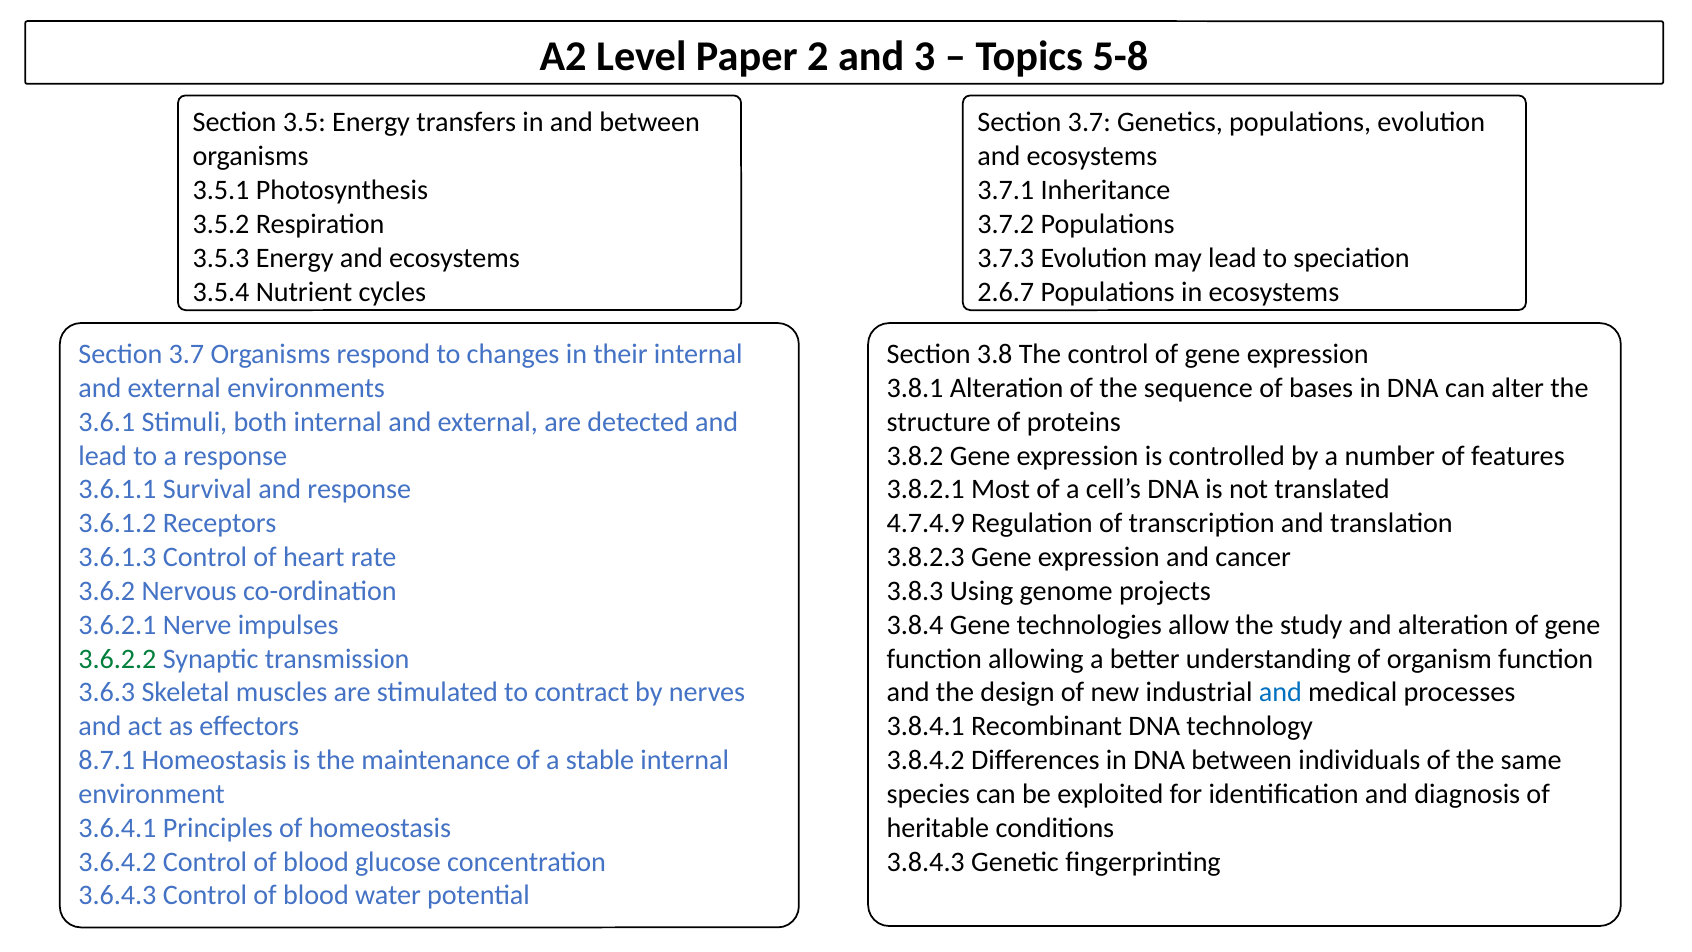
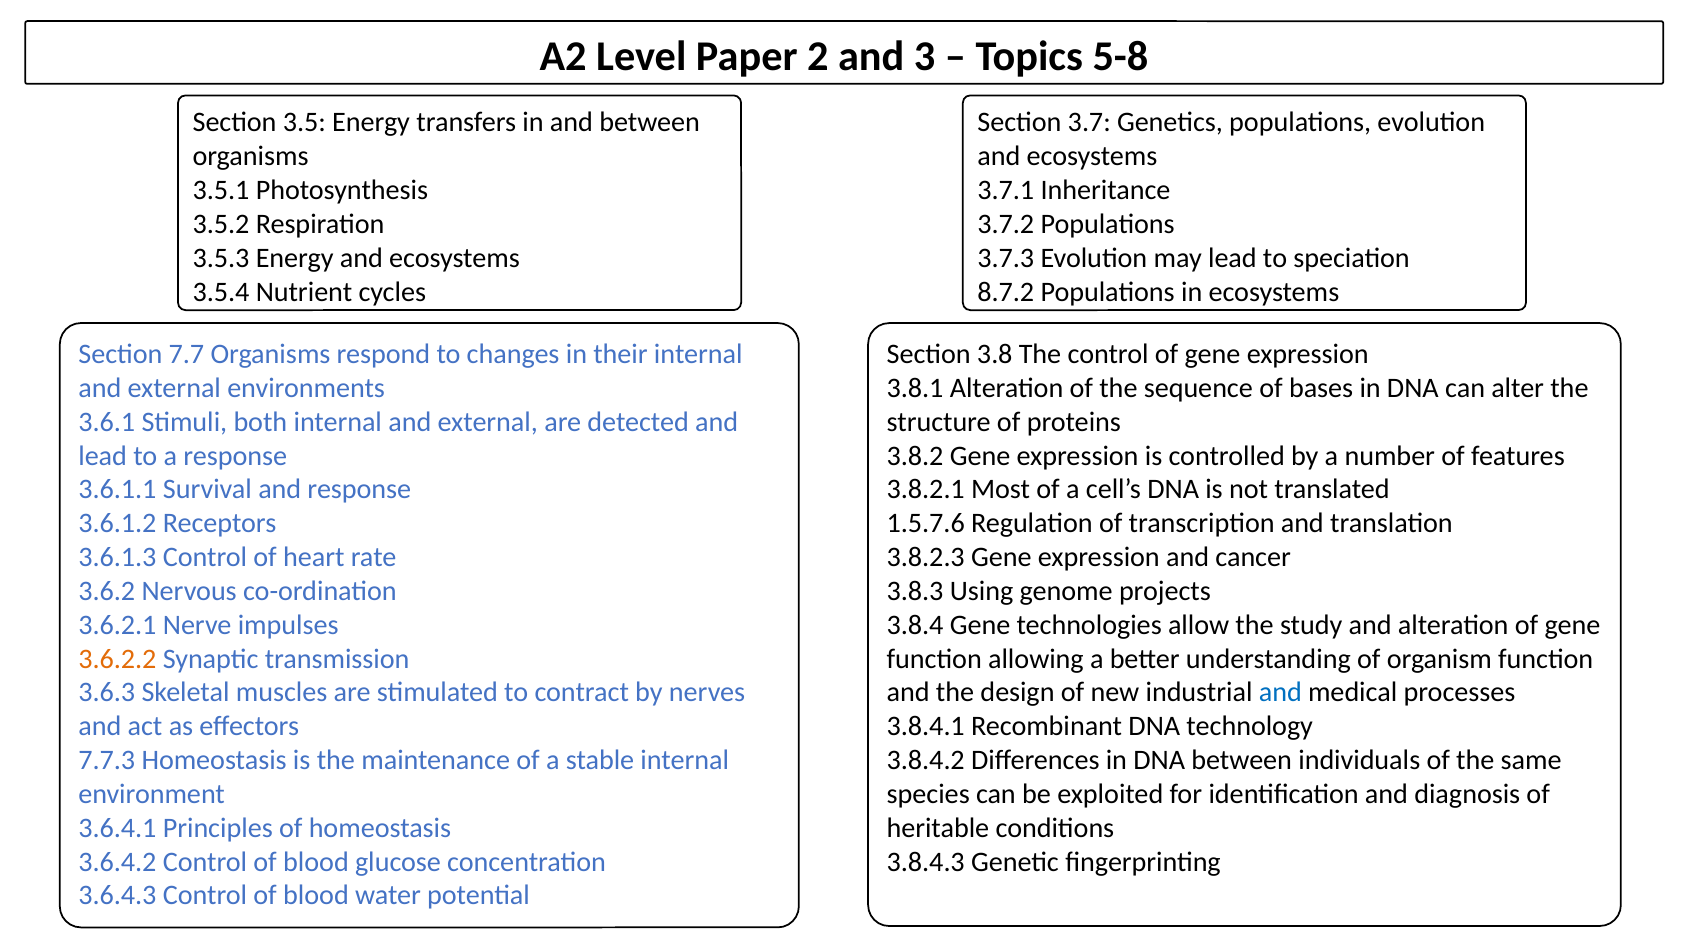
2.6.7: 2.6.7 -> 8.7.2
3.7 at (186, 354): 3.7 -> 7.7
4.7.4.9: 4.7.4.9 -> 1.5.7.6
3.6.2.2 colour: green -> orange
8.7.1: 8.7.1 -> 7.7.3
